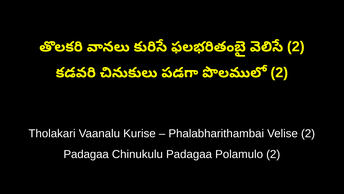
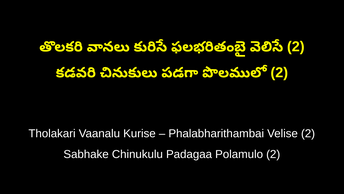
Padagaa at (86, 154): Padagaa -> Sabhake
